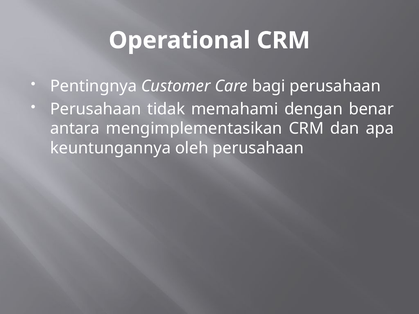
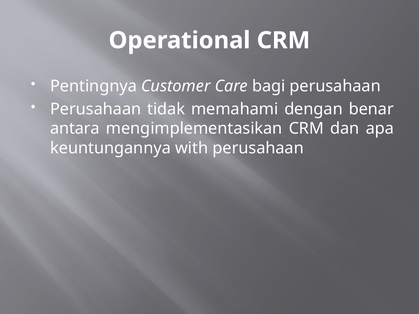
oleh: oleh -> with
